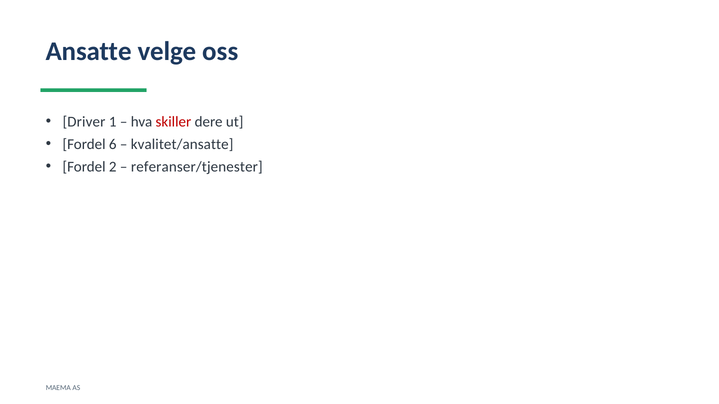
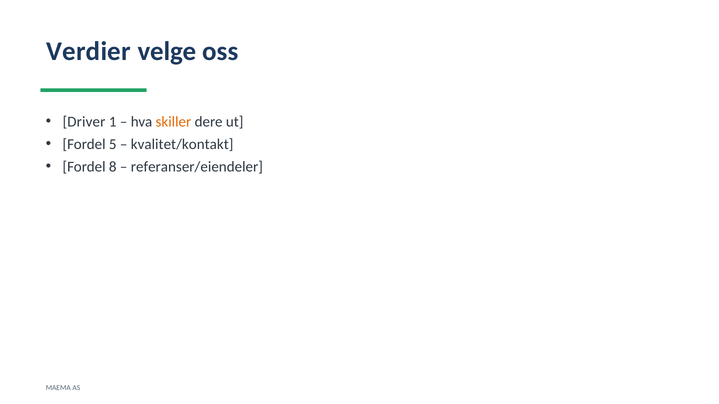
Ansatte: Ansatte -> Verdier
skiller colour: red -> orange
6: 6 -> 5
kvalitet/ansatte: kvalitet/ansatte -> kvalitet/kontakt
2: 2 -> 8
referanser/tjenester: referanser/tjenester -> referanser/eiendeler
